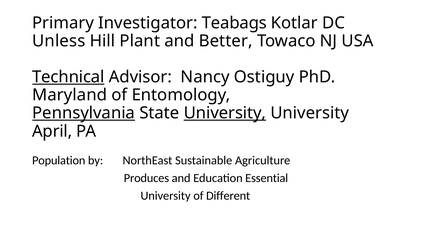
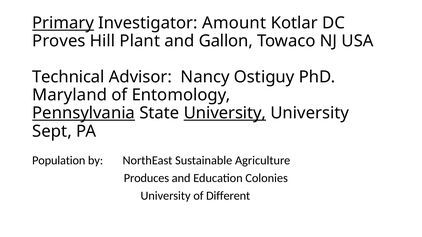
Primary underline: none -> present
Teabags: Teabags -> Amount
Unless: Unless -> Proves
Better: Better -> Gallon
Technical underline: present -> none
April: April -> Sept
Essential: Essential -> Colonies
